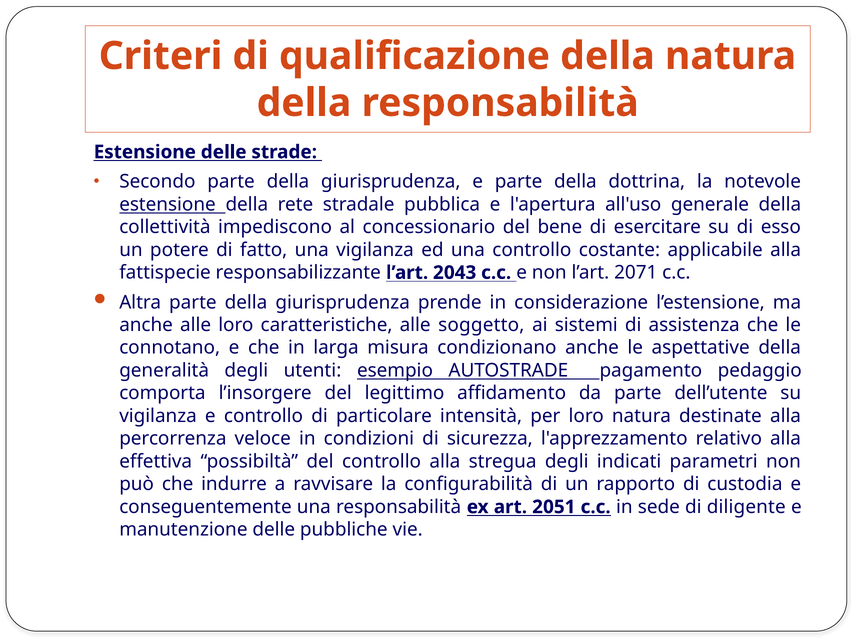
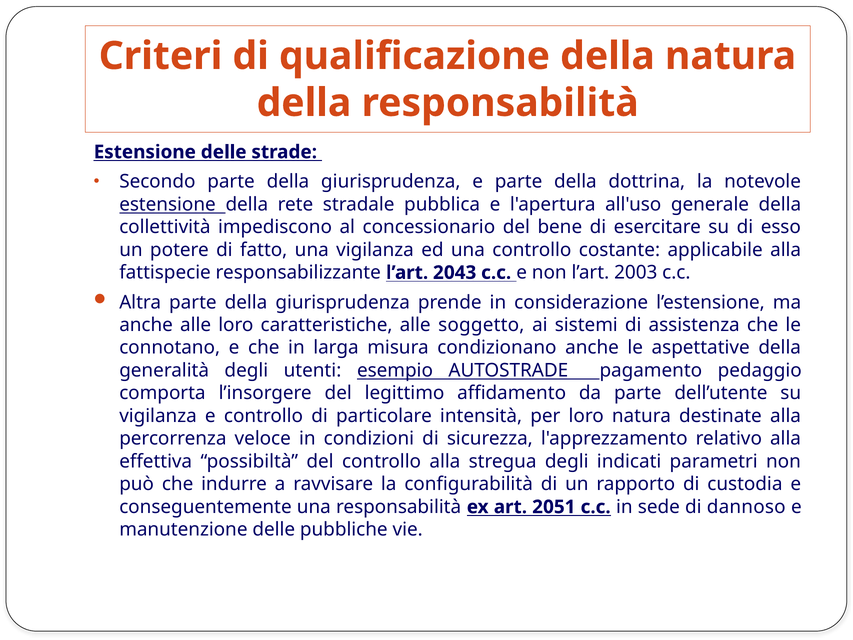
2071: 2071 -> 2003
diligente: diligente -> dannoso
